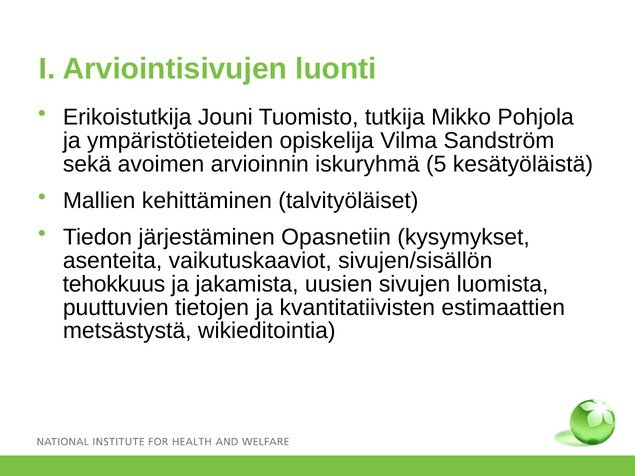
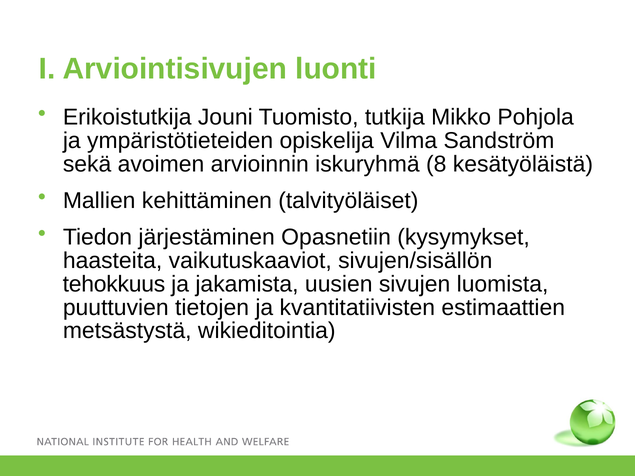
5: 5 -> 8
asenteita: asenteita -> haasteita
